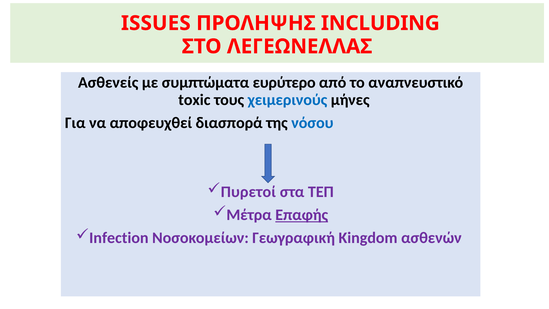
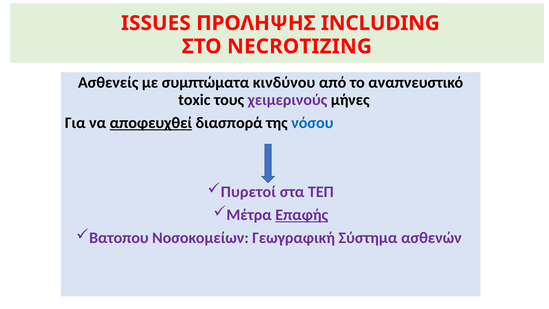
ΛΕΓΕΩΝΕΛΛΑΣ: ΛΕΓΕΩΝΕΛΛΑΣ -> NECROTIZING
ευρύτερο: ευρύτερο -> κινδύνου
χειμερινούς colour: blue -> purple
αποφευχθεί underline: none -> present
Infection: Infection -> Βατοπου
Kingdom: Kingdom -> Σύστημα
